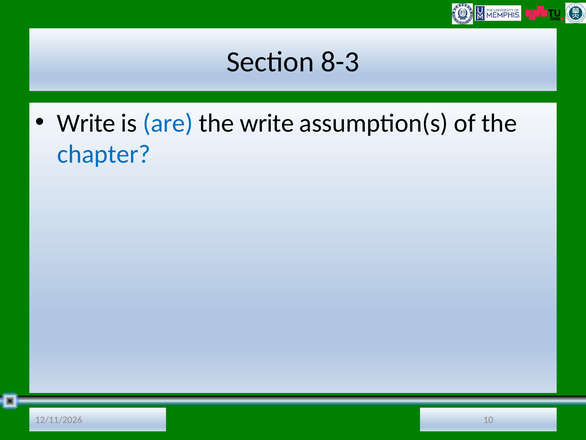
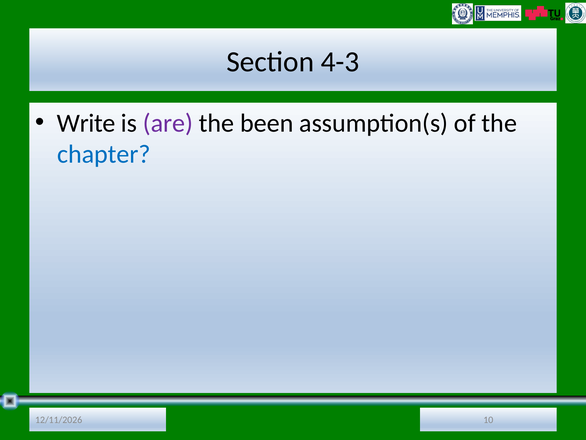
8-3: 8-3 -> 4-3
are colour: blue -> purple
the write: write -> been
